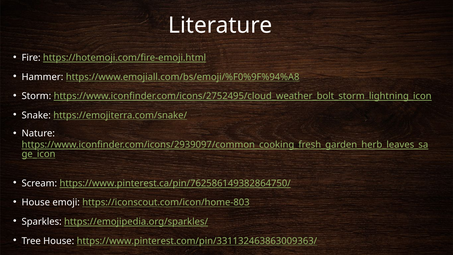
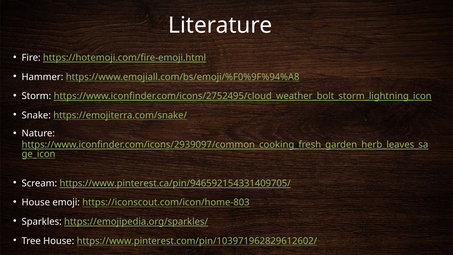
https://www.pinterest.ca/pin/762586149382864750/: https://www.pinterest.ca/pin/762586149382864750/ -> https://www.pinterest.ca/pin/946592154331409705/
https://www.pinterest.com/pin/331132463863009363/: https://www.pinterest.com/pin/331132463863009363/ -> https://www.pinterest.com/pin/103971962829612602/
